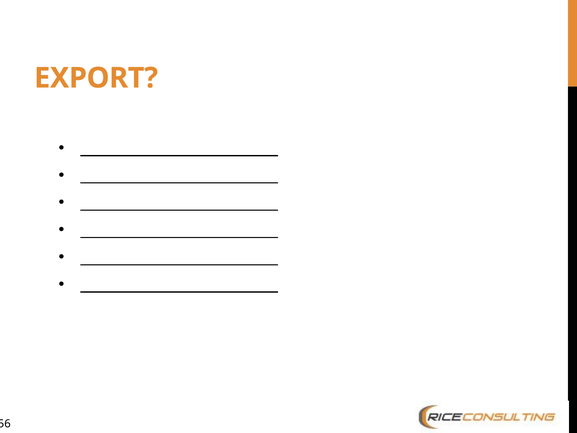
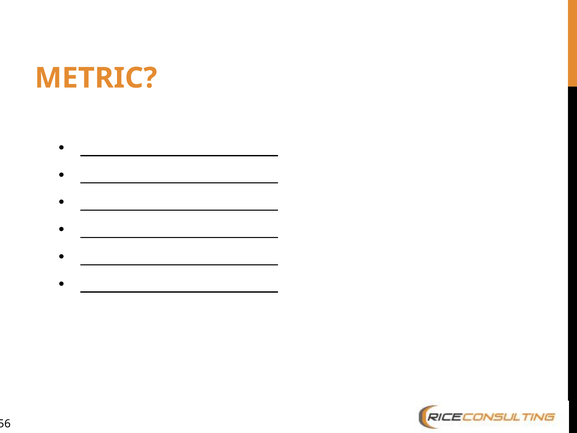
EXPORT: EXPORT -> METRIC
